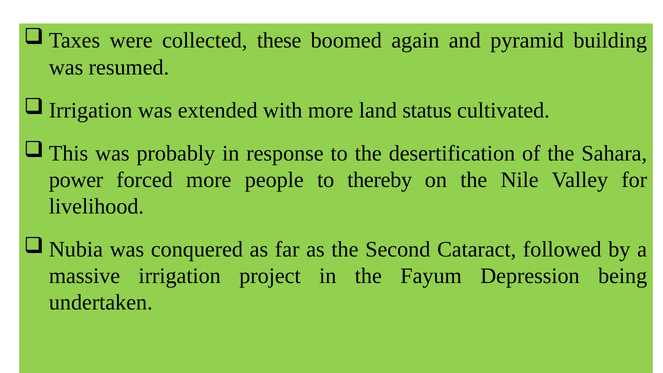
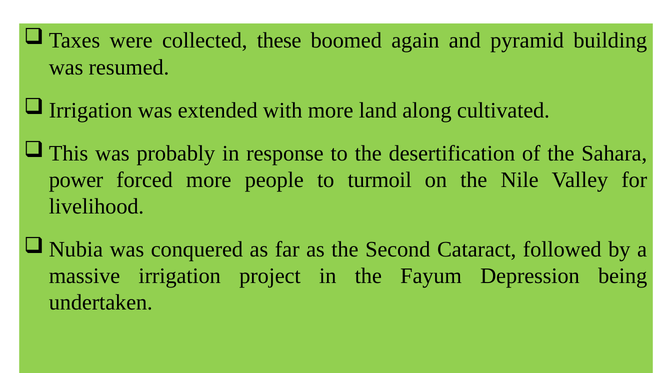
status: status -> along
thereby: thereby -> turmoil
